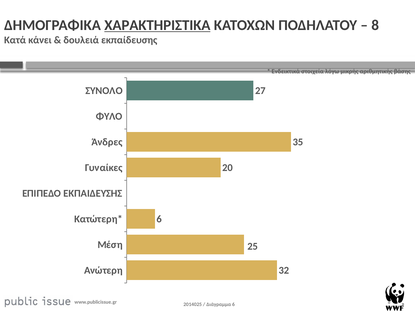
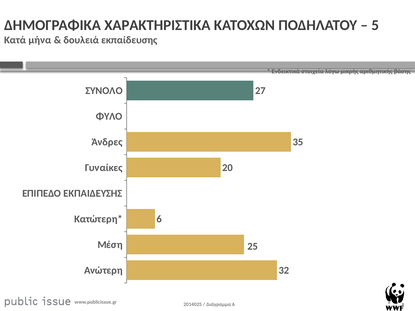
ΧΑΡΑΚΤΗΡΙΣΤΙΚΑ underline: present -> none
8: 8 -> 5
κάνει: κάνει -> μήνα
